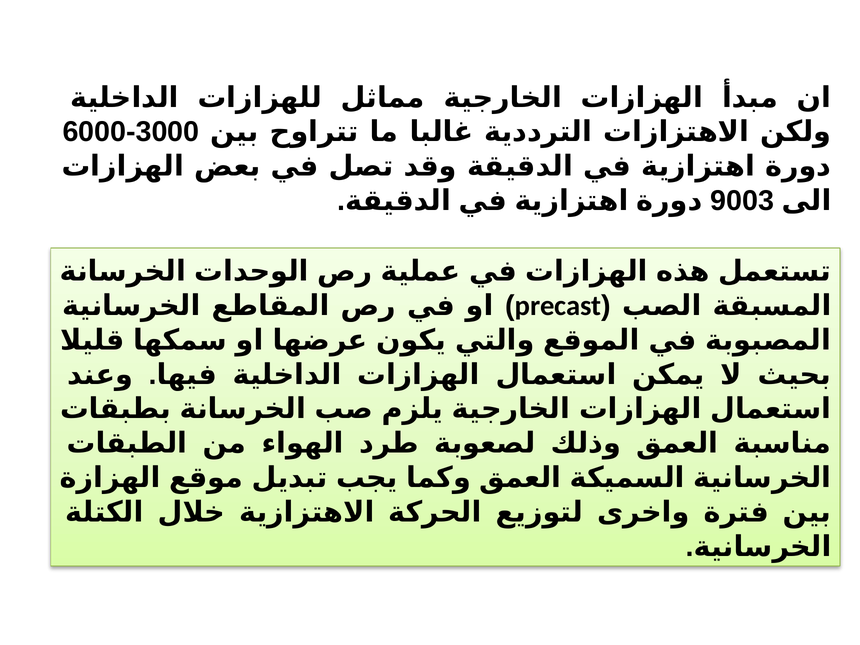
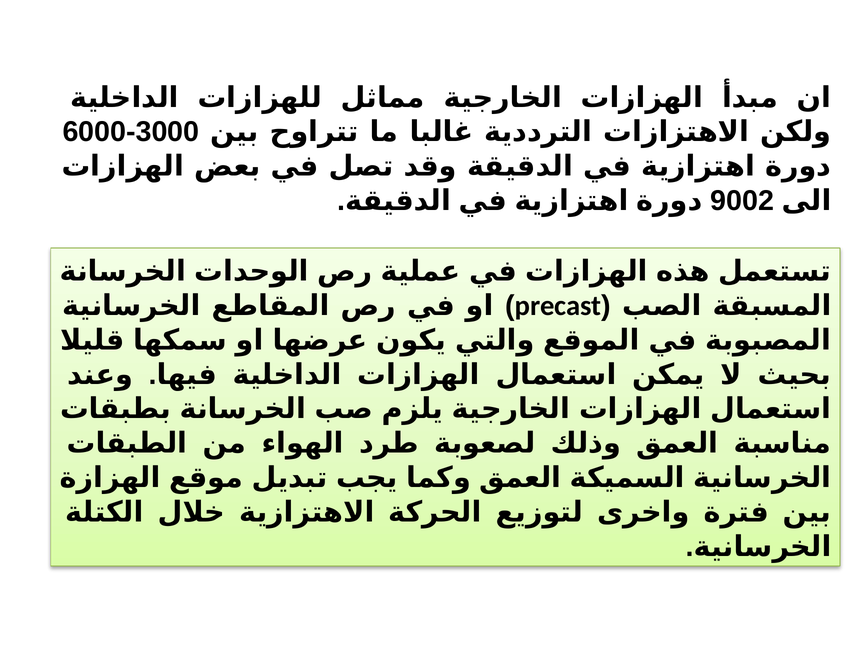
9003: 9003 -> 9002
